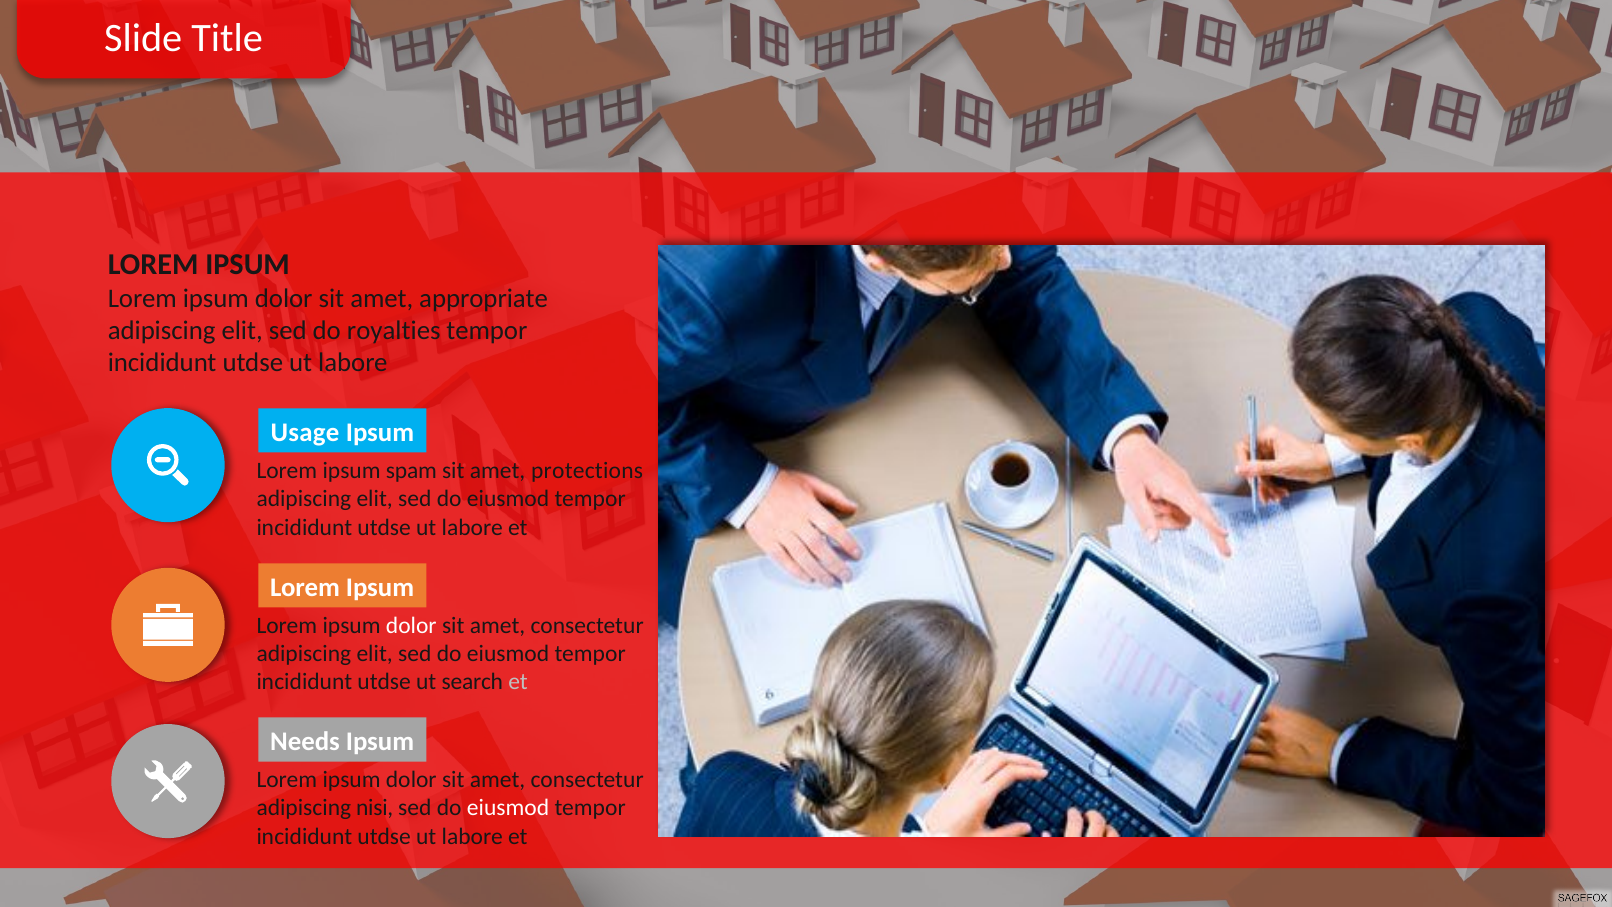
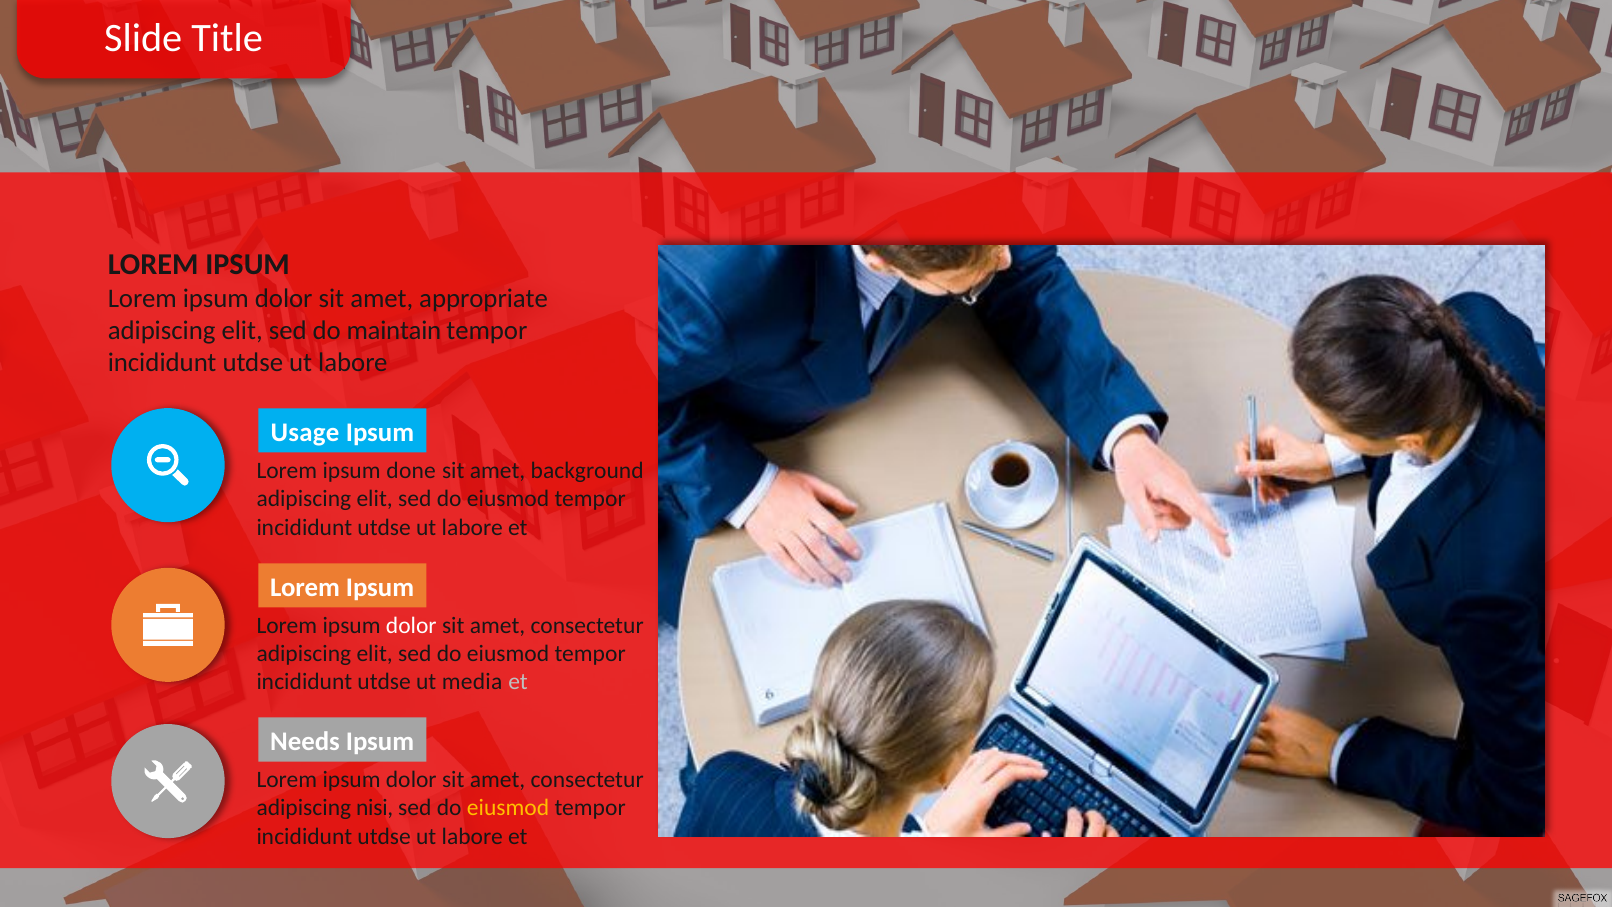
royalties: royalties -> maintain
spam: spam -> done
protections: protections -> background
search: search -> media
eiusmod at (508, 808) colour: white -> yellow
